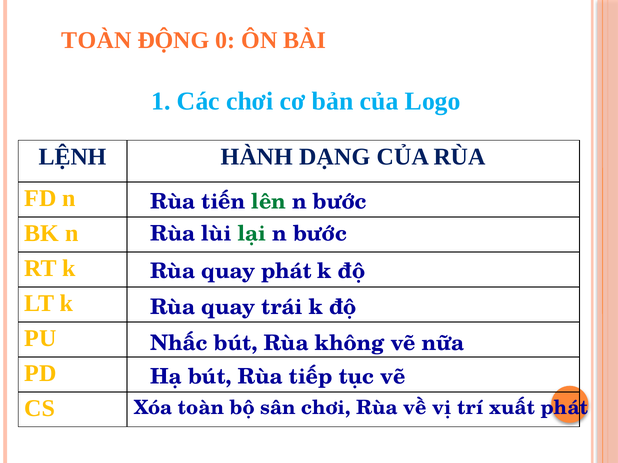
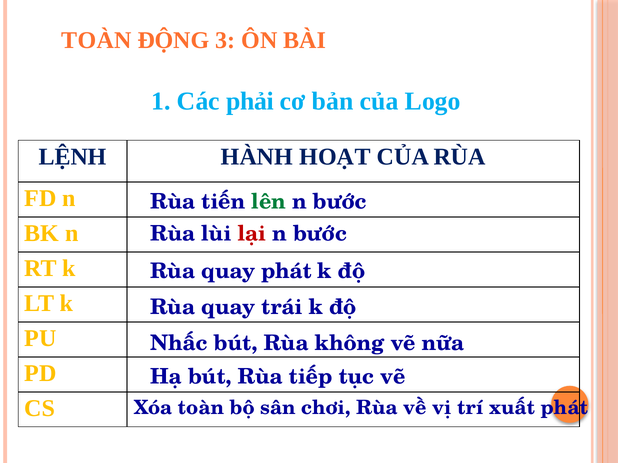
0: 0 -> 3
Các chơi: chơi -> phải
DẠNG: DẠNG -> HOẠT
lại colour: green -> red
